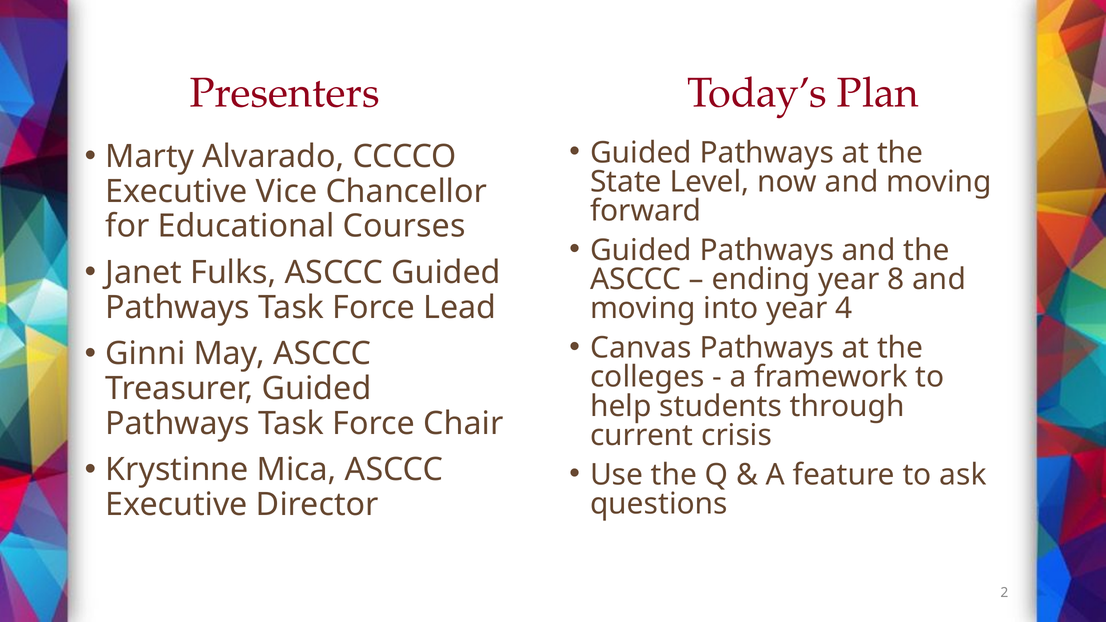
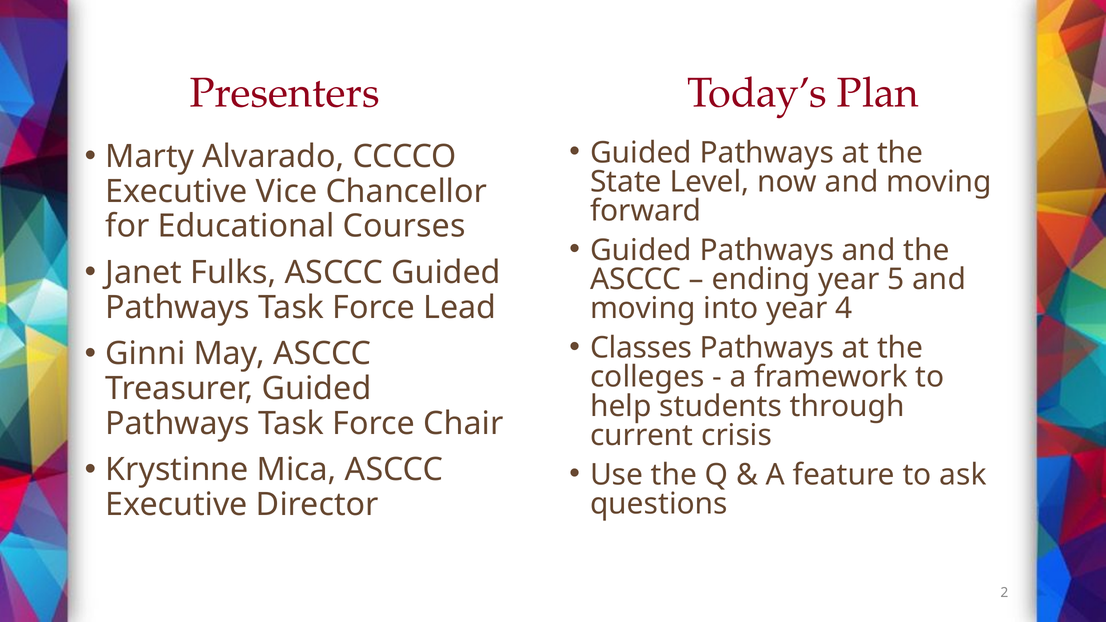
8: 8 -> 5
Canvas: Canvas -> Classes
